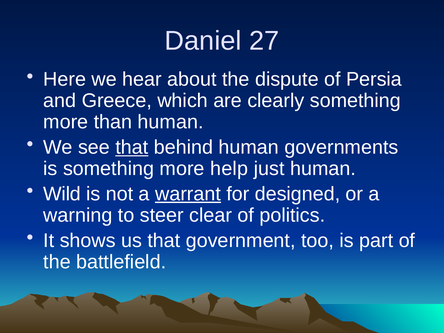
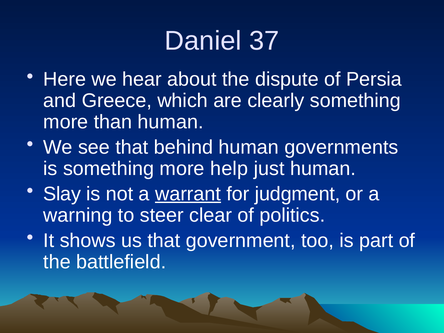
27: 27 -> 37
that at (132, 147) underline: present -> none
Wild: Wild -> Slay
designed: designed -> judgment
